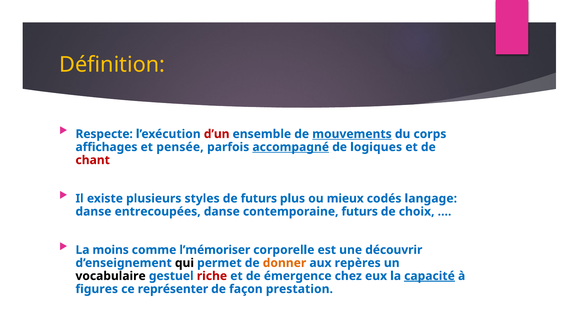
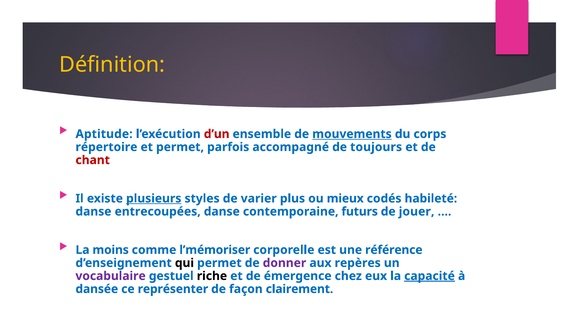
Respecte: Respecte -> Aptitude
affichages: affichages -> répertoire
et pensée: pensée -> permet
accompagné underline: present -> none
logiques: logiques -> toujours
plusieurs underline: none -> present
de futurs: futurs -> varier
langage: langage -> habileté
choix: choix -> jouer
découvrir: découvrir -> référence
donner colour: orange -> purple
vocabulaire colour: black -> purple
riche colour: red -> black
figures: figures -> dansée
prestation: prestation -> clairement
